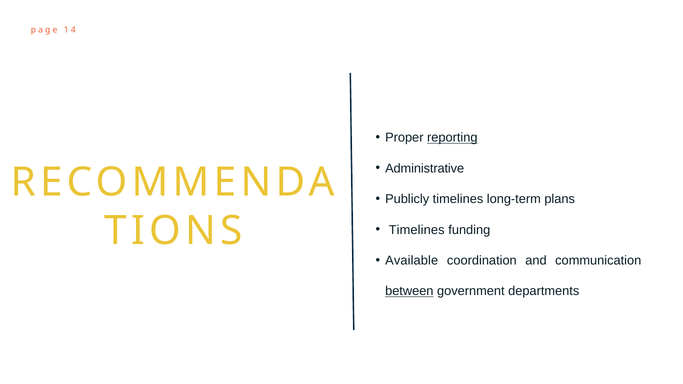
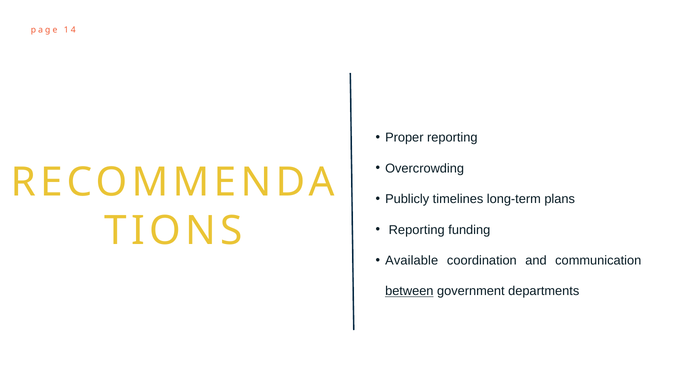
reporting at (452, 138) underline: present -> none
Administrative: Administrative -> Overcrowding
Timelines at (417, 230): Timelines -> Reporting
